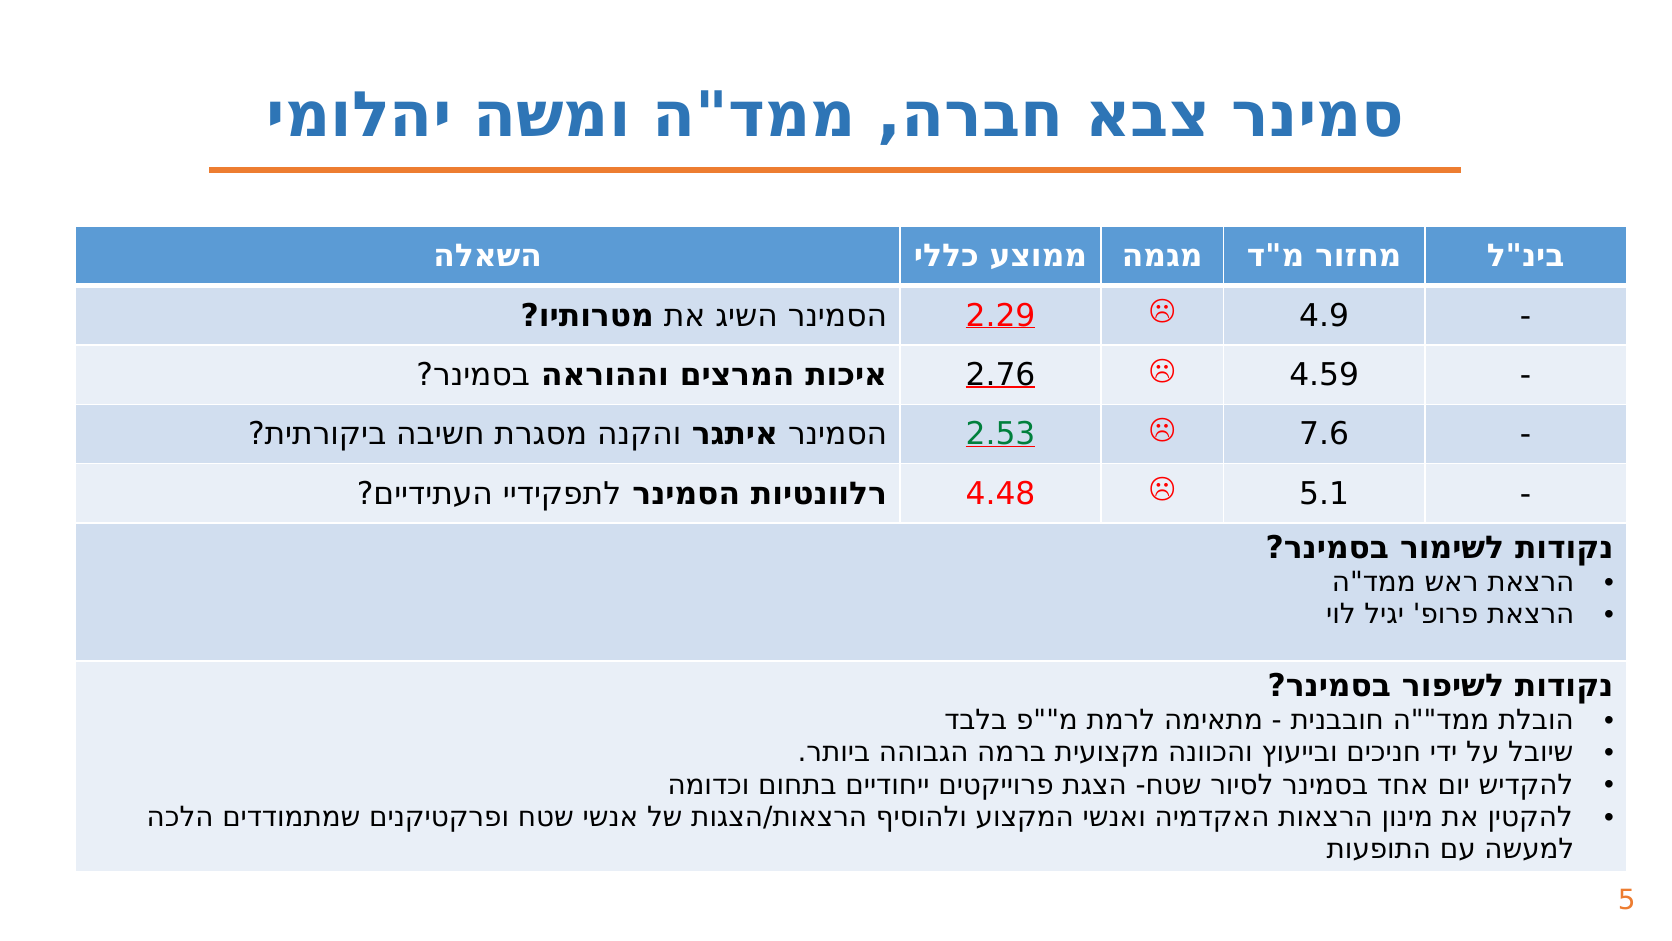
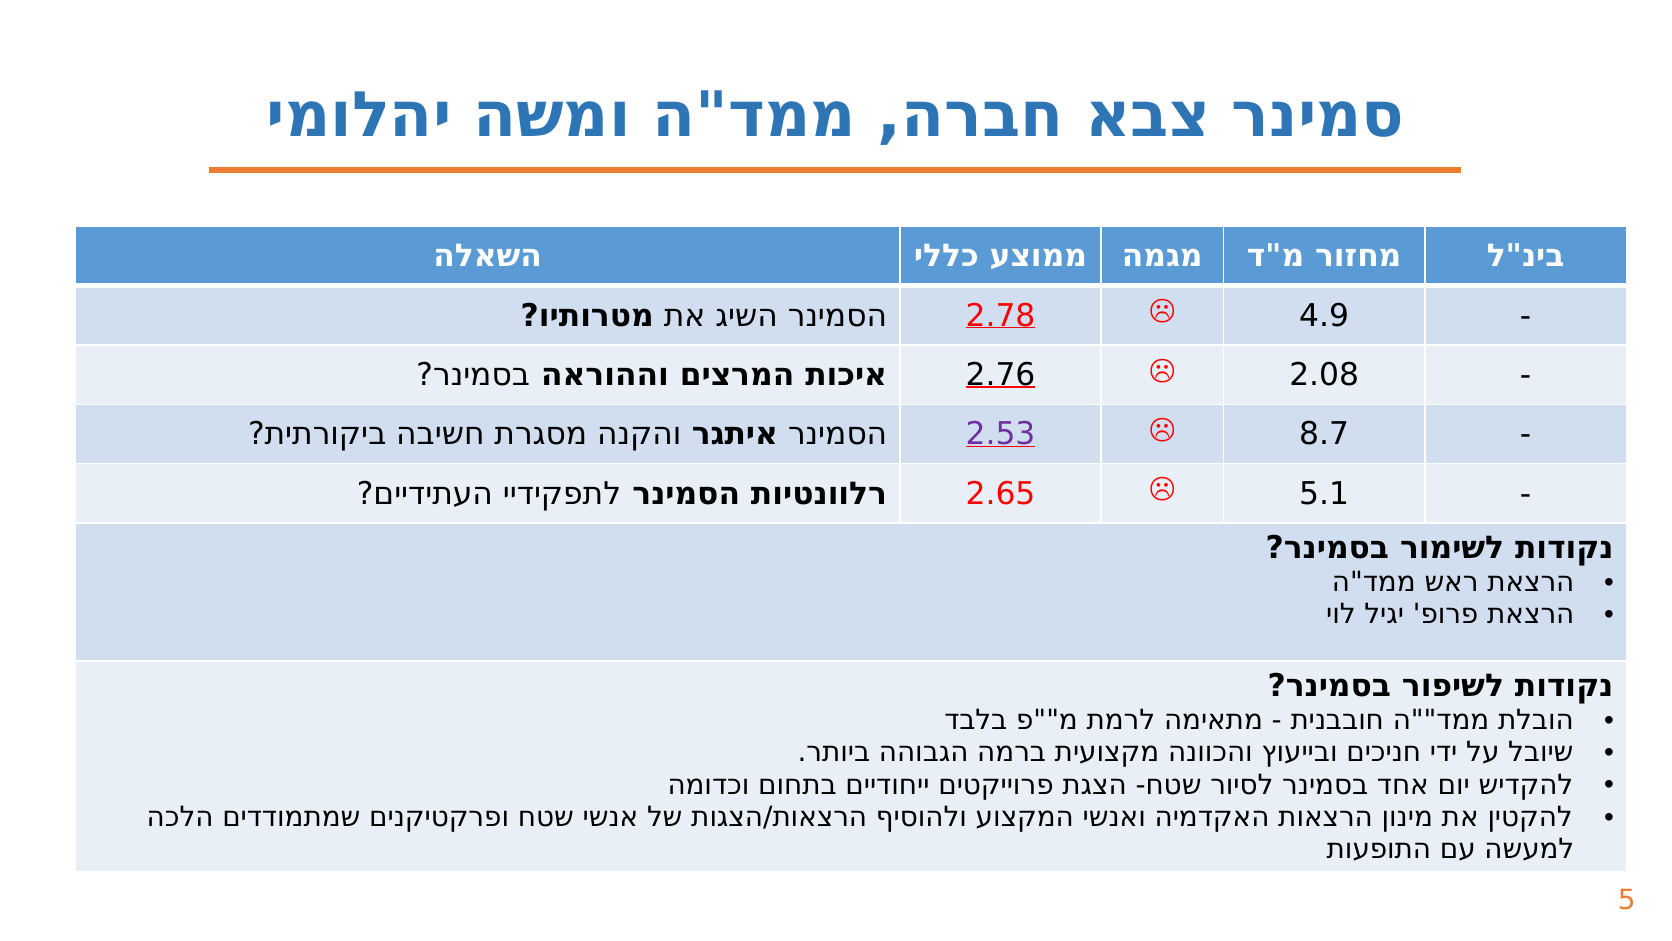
2.29: 2.29 -> 2.78
4.59: 4.59 -> 2.08
2.53 colour: green -> purple
7.6: 7.6 -> 8.7
4.48: 4.48 -> 2.65
